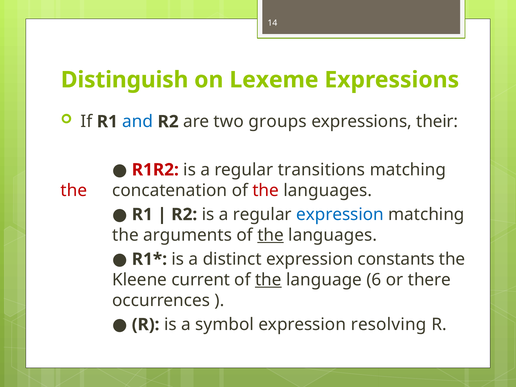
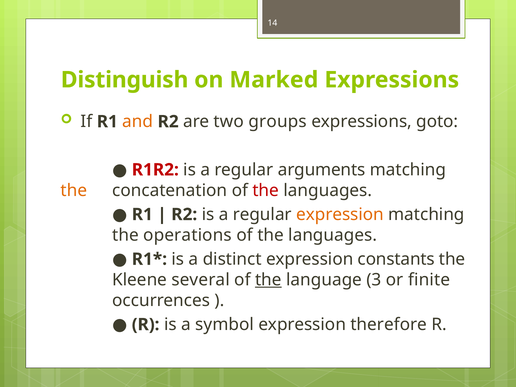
Lexeme: Lexeme -> Marked
and colour: blue -> orange
their: their -> goto
transitions: transitions -> arguments
the at (74, 190) colour: red -> orange
expression at (340, 214) colour: blue -> orange
arguments: arguments -> operations
the at (271, 235) underline: present -> none
current: current -> several
6: 6 -> 3
there: there -> finite
resolving: resolving -> therefore
